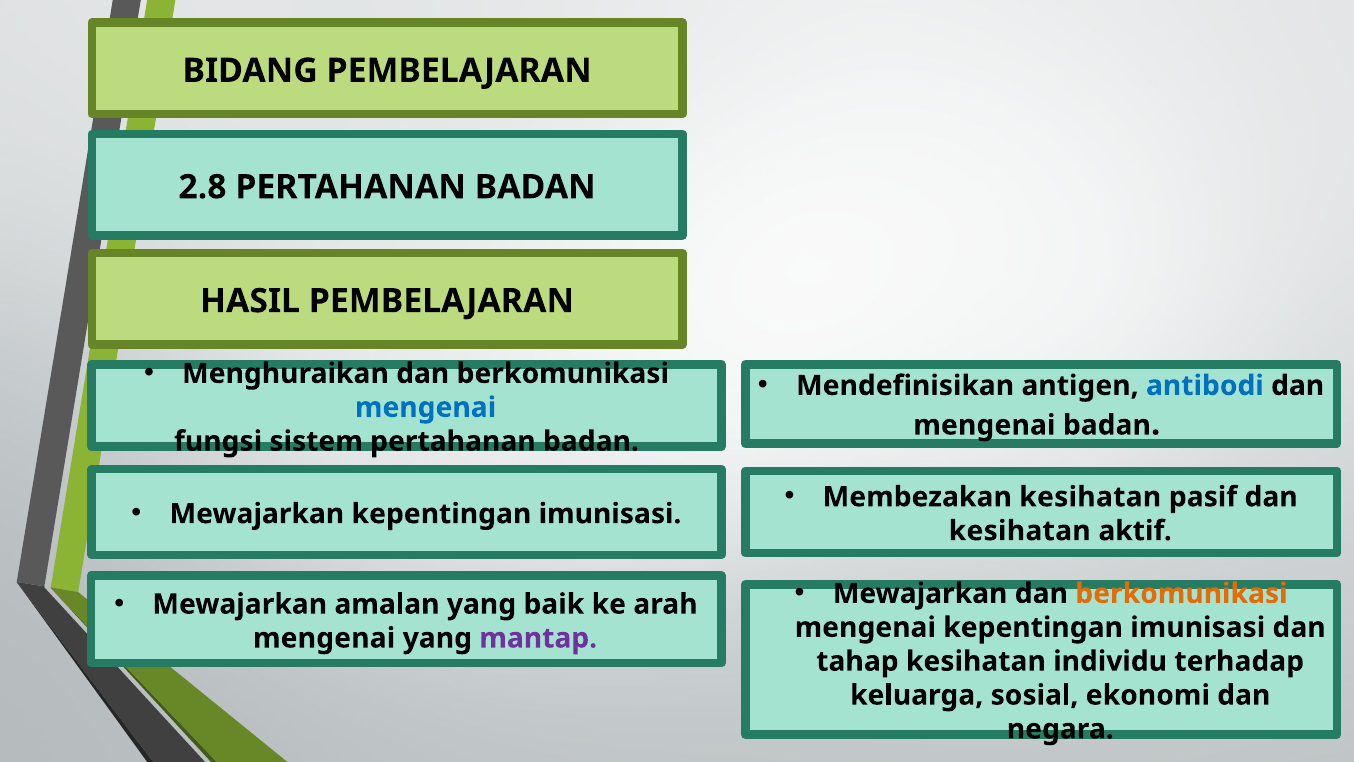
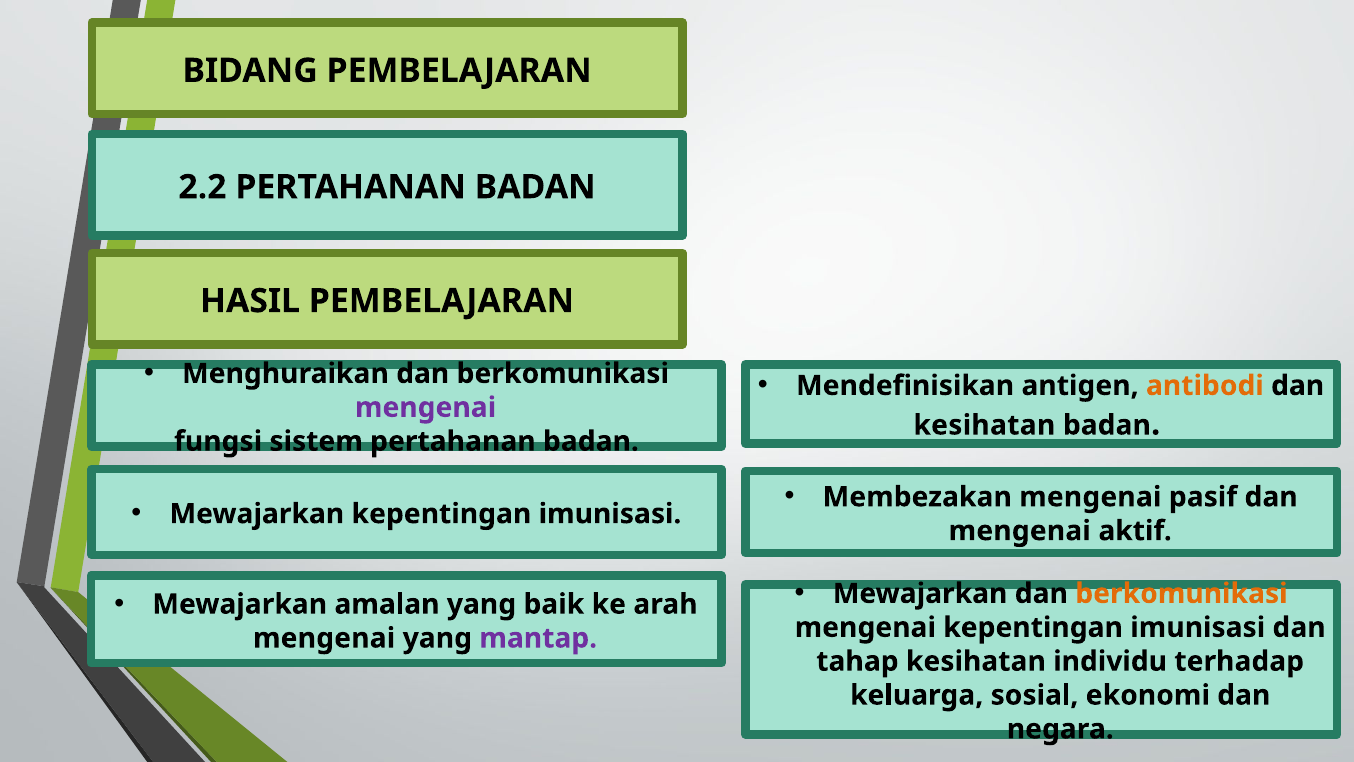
2.8: 2.8 -> 2.2
antibodi colour: blue -> orange
mengenai at (426, 407) colour: blue -> purple
mengenai at (984, 425): mengenai -> kesihatan
Membezakan kesihatan: kesihatan -> mengenai
kesihatan at (1020, 531): kesihatan -> mengenai
